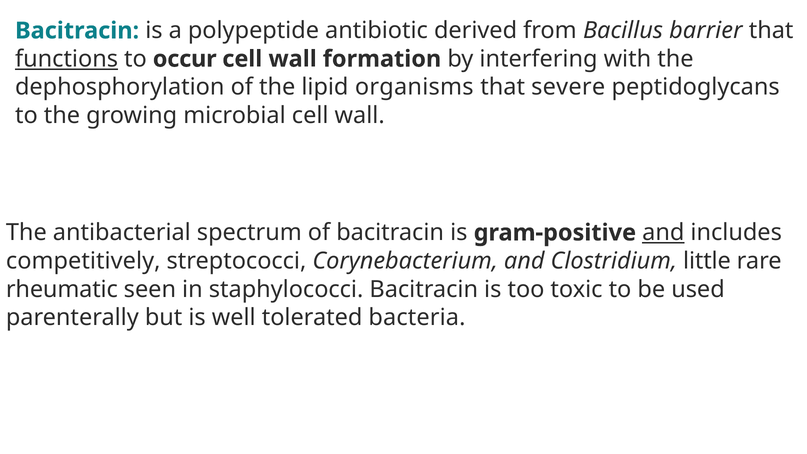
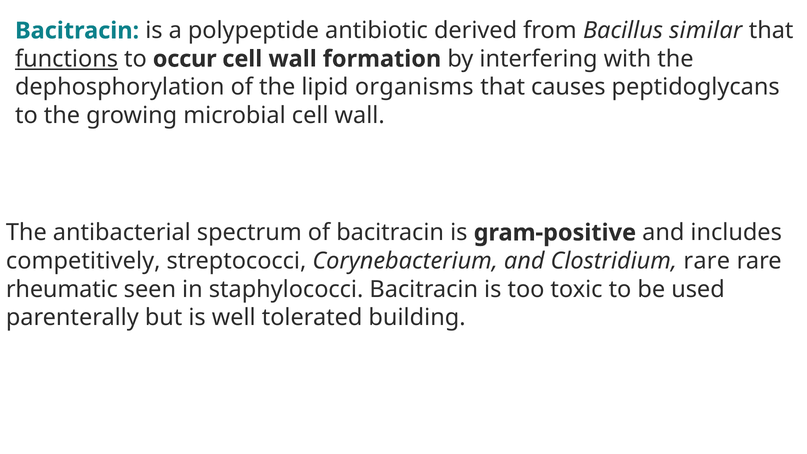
barrier: barrier -> similar
severe: severe -> causes
and at (663, 233) underline: present -> none
Clostridium little: little -> rare
bacteria: bacteria -> building
